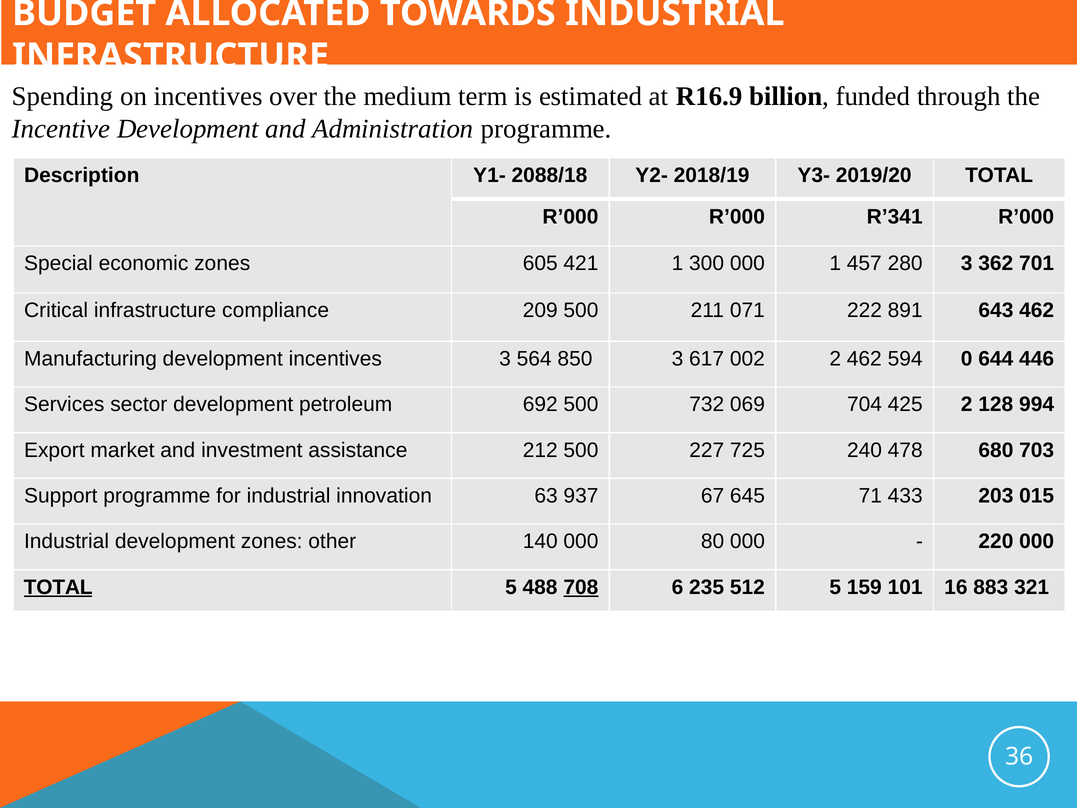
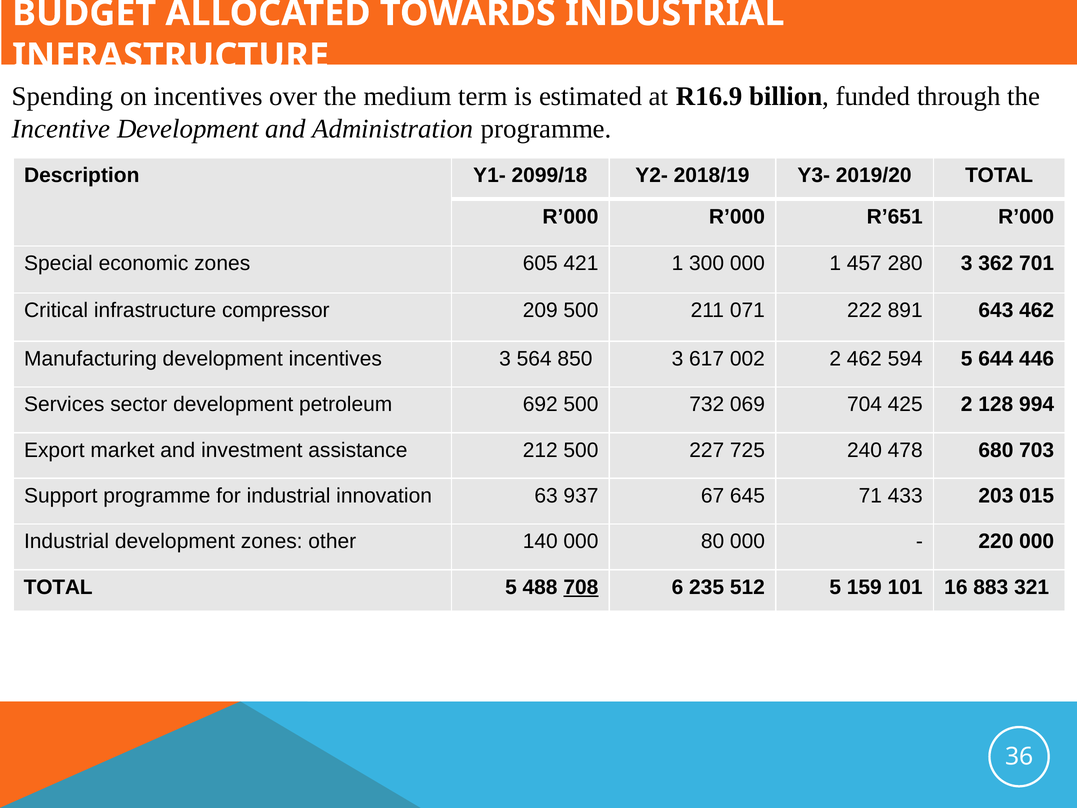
2088/18: 2088/18 -> 2099/18
R’341: R’341 -> R’651
compliance: compliance -> compressor
594 0: 0 -> 5
TOTAL at (58, 587) underline: present -> none
